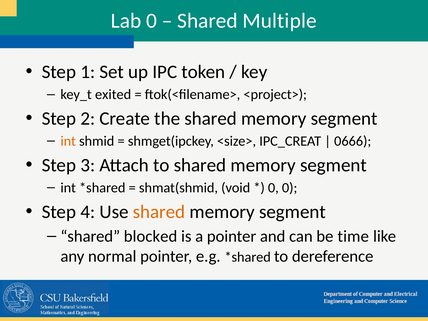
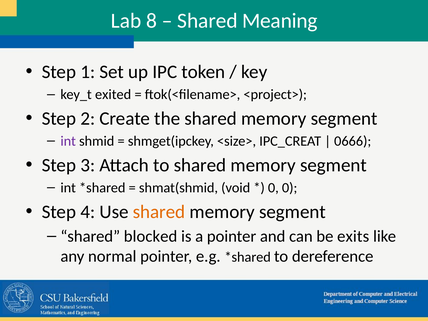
Lab 0: 0 -> 8
Multiple: Multiple -> Meaning
int at (68, 141) colour: orange -> purple
time: time -> exits
